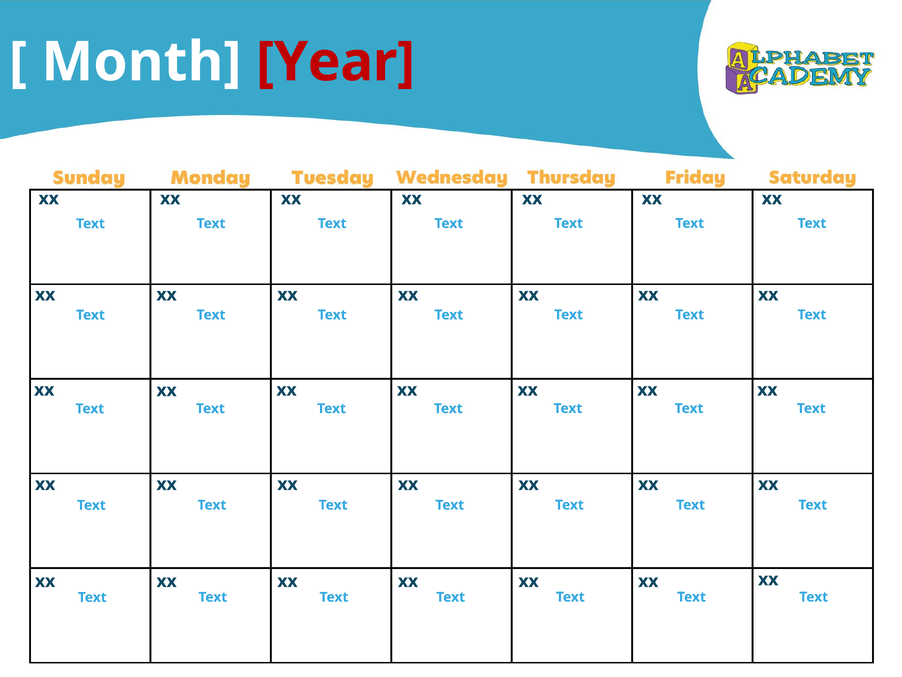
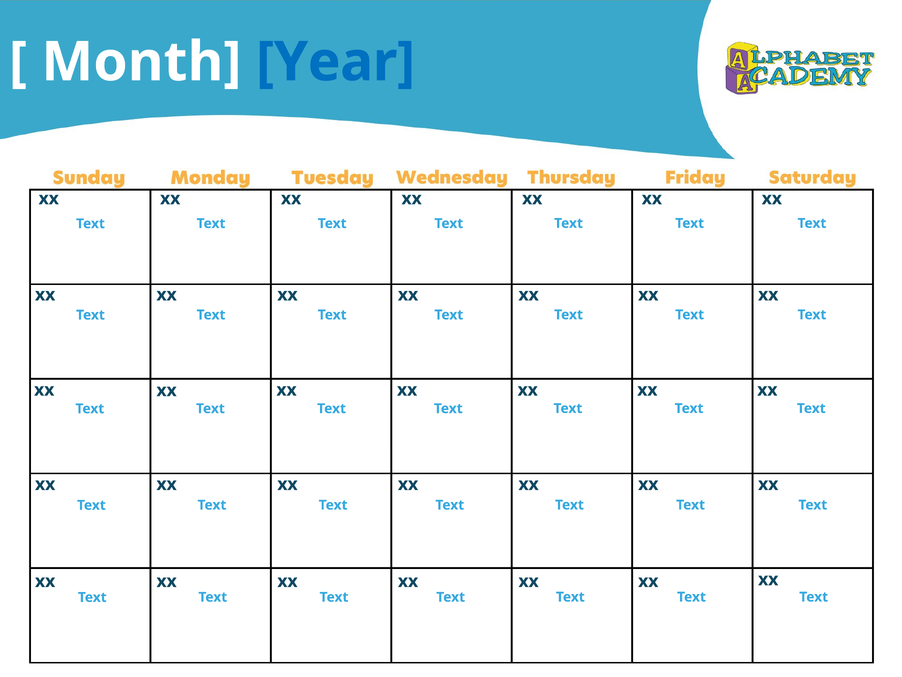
Year colour: red -> blue
